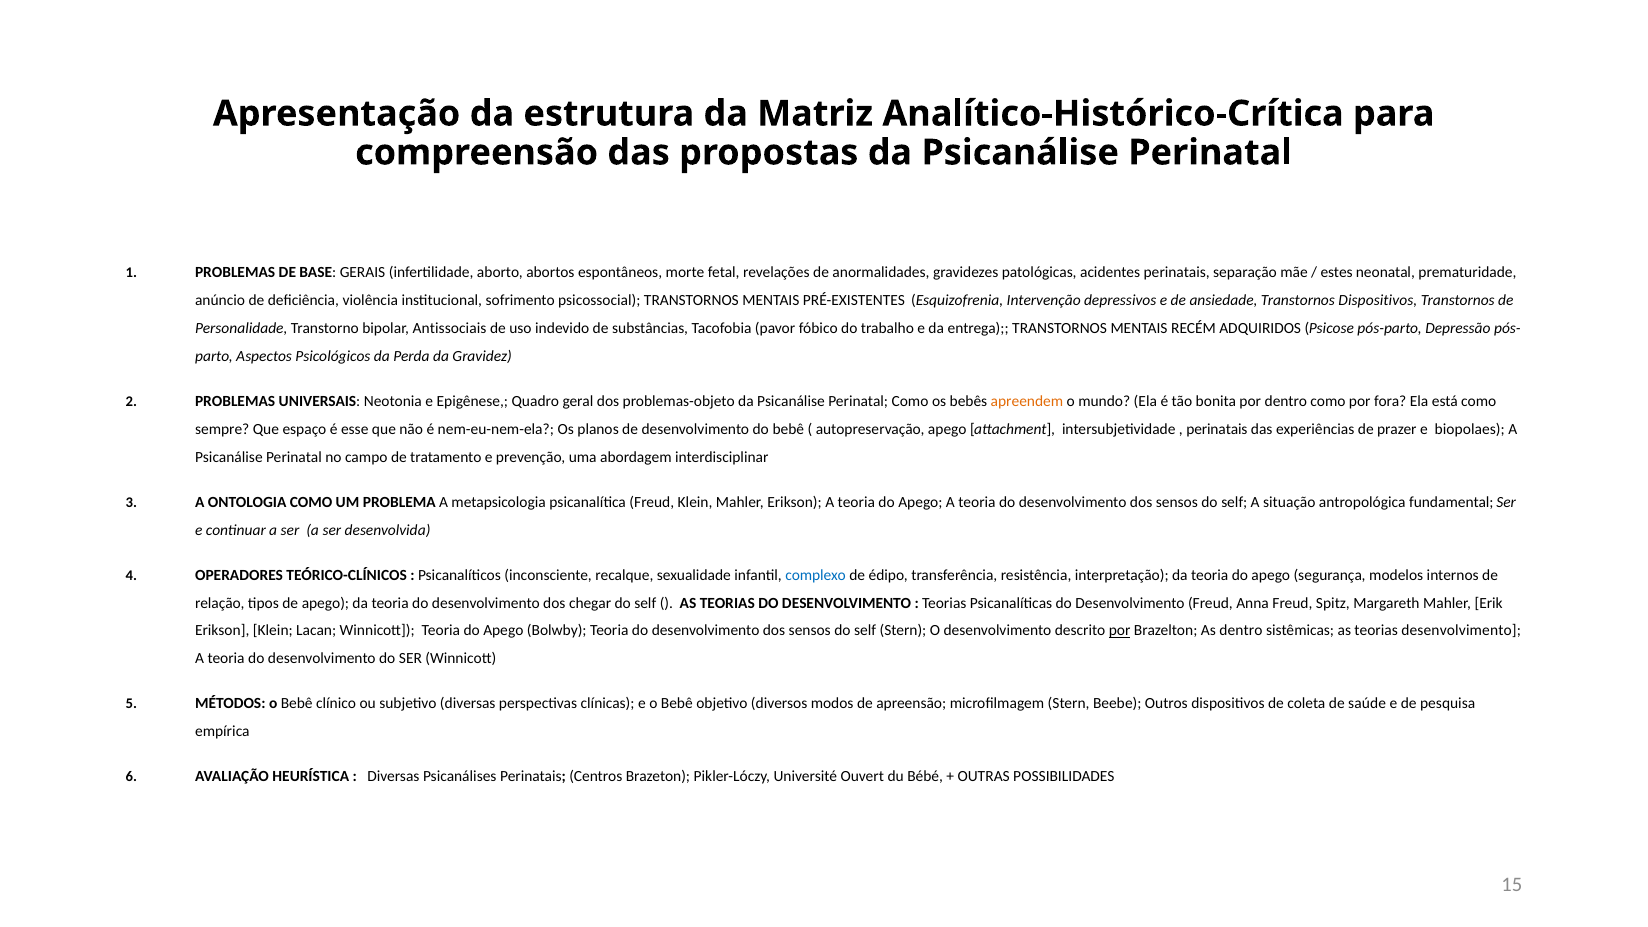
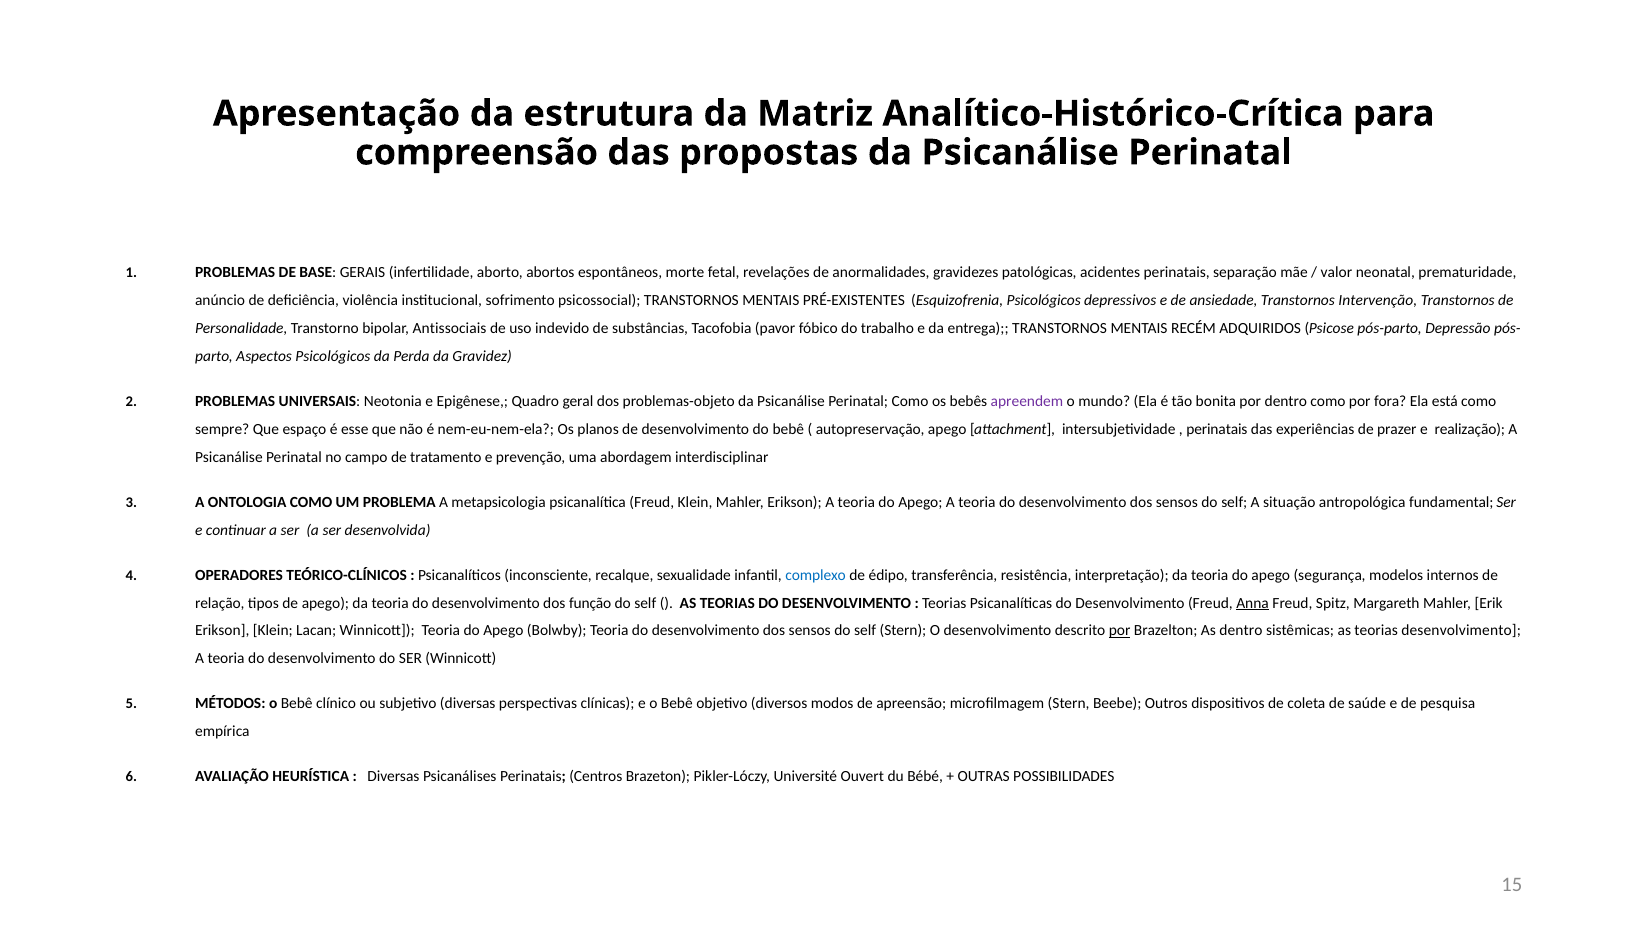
estes: estes -> valor
Esquizofrenia Intervenção: Intervenção -> Psicológicos
Transtornos Dispositivos: Dispositivos -> Intervenção
apreendem colour: orange -> purple
biopolaes: biopolaes -> realização
chegar: chegar -> função
Anna underline: none -> present
